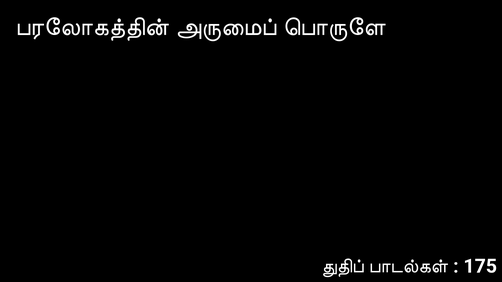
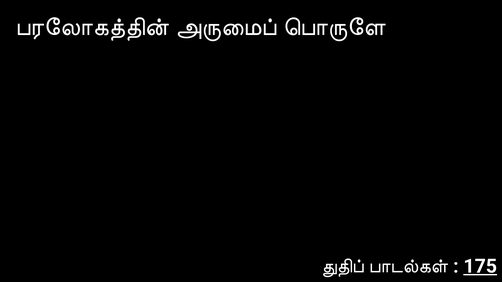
175 underline: none -> present
